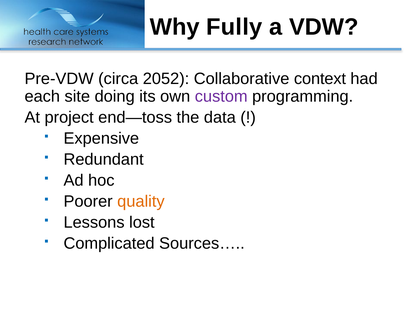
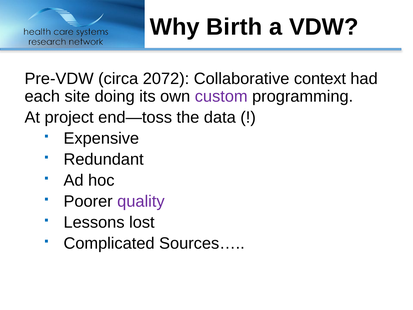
Fully: Fully -> Birth
2052: 2052 -> 2072
quality colour: orange -> purple
